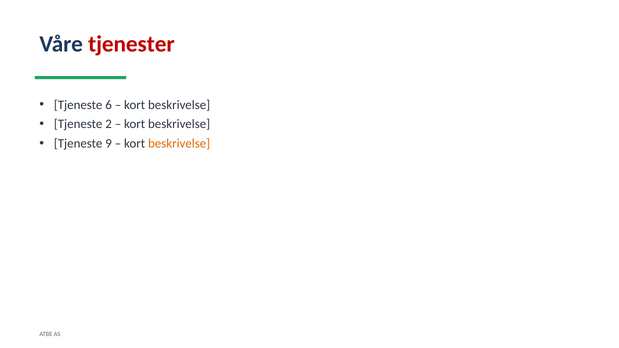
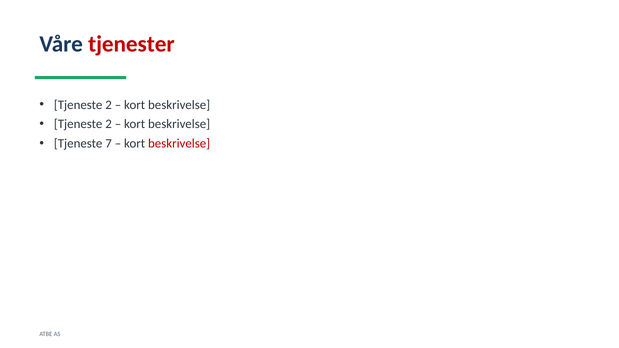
6 at (109, 105): 6 -> 2
9: 9 -> 7
beskrivelse at (179, 144) colour: orange -> red
